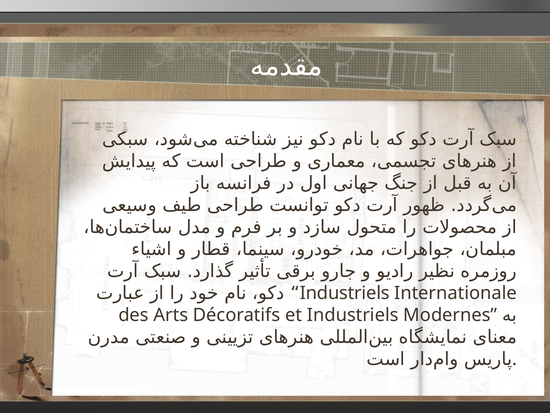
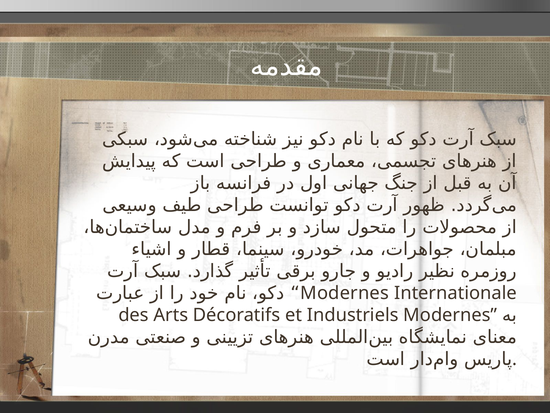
Industriels at (345, 293): Industriels -> Modernes
